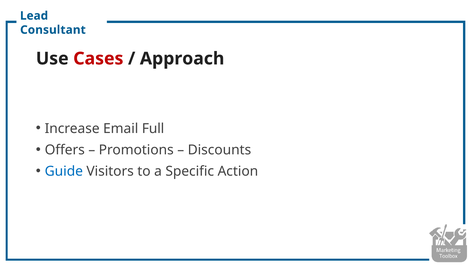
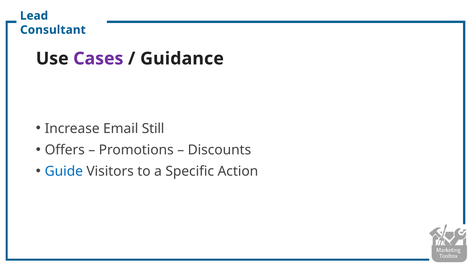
Cases colour: red -> purple
Approach: Approach -> Guidance
Full: Full -> Still
